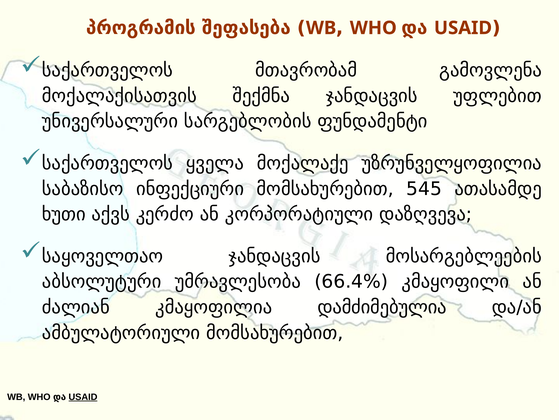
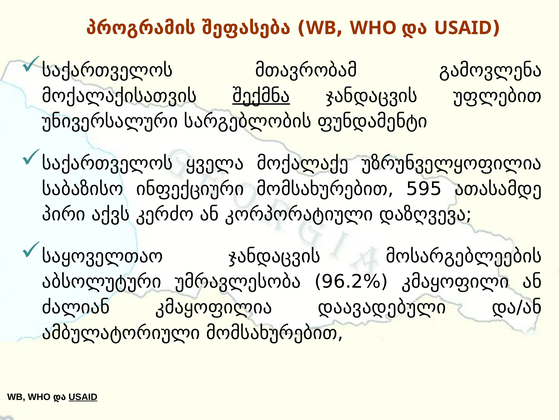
შექმნა underline: none -> present
545: 545 -> 595
ხუთი: ხუთი -> პირი
66.4%: 66.4% -> 96.2%
დამძიმებულია: დამძიმებულია -> დაავადებული
